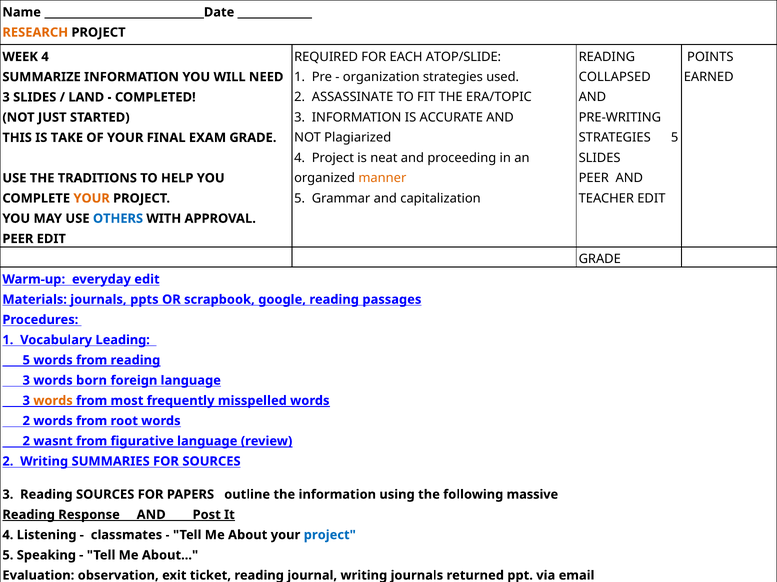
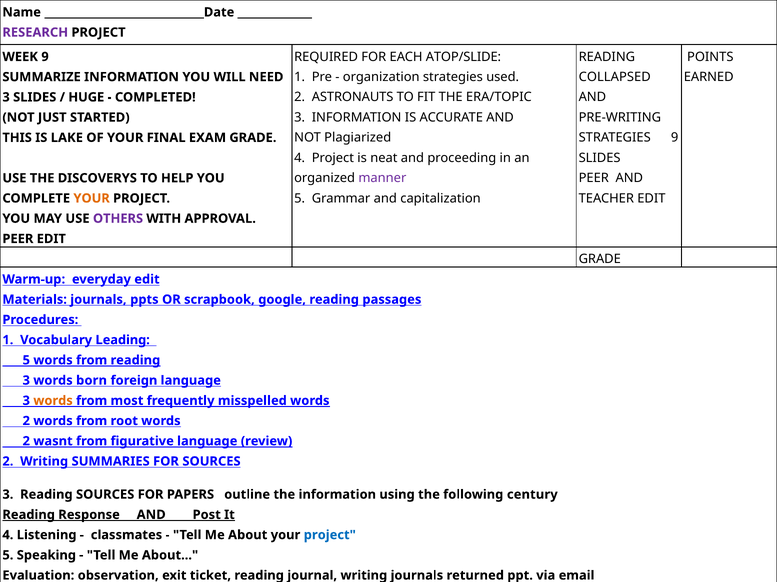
RESEARCH colour: orange -> purple
WEEK 4: 4 -> 9
ASSASSINATE: ASSASSINATE -> ASTRONAUTS
LAND: LAND -> HUGE
STRATEGIES 5: 5 -> 9
TAKE: TAKE -> LAKE
manner colour: orange -> purple
TRADITIONS: TRADITIONS -> DISCOVERYS
OTHERS colour: blue -> purple
massive: massive -> century
